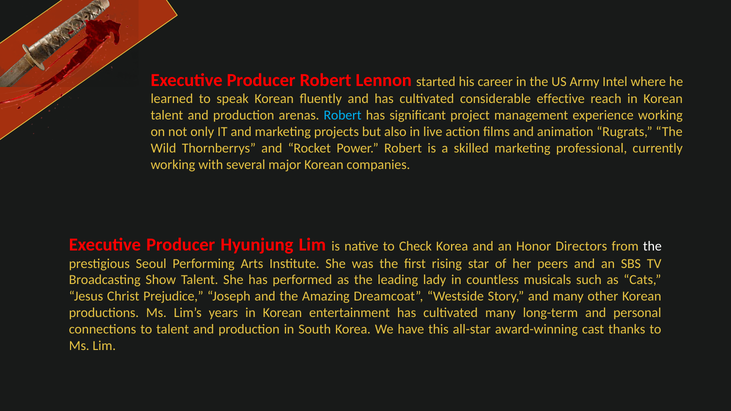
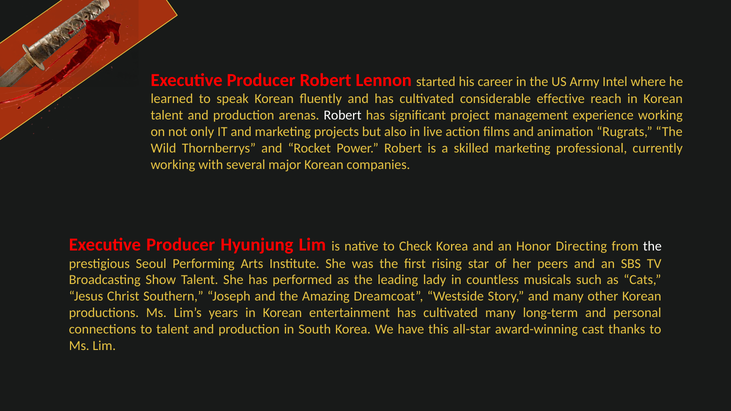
Robert at (343, 115) colour: light blue -> white
Directors: Directors -> Directing
Prejudice: Prejudice -> Southern
